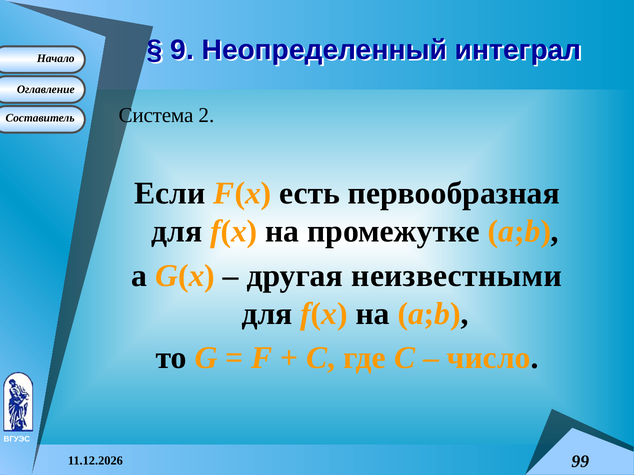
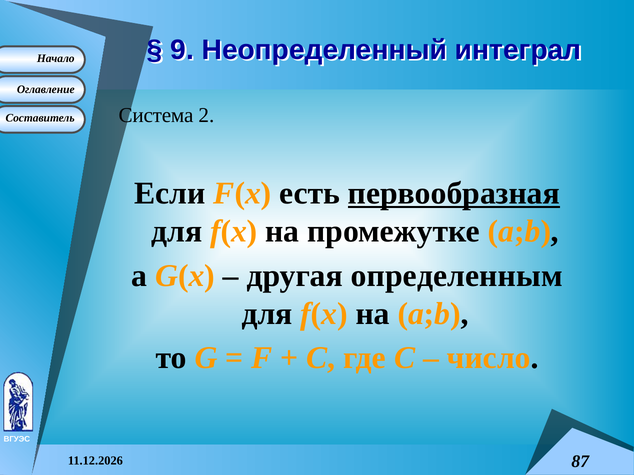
первообразная underline: none -> present
неизвестными: неизвестными -> определенным
99: 99 -> 87
